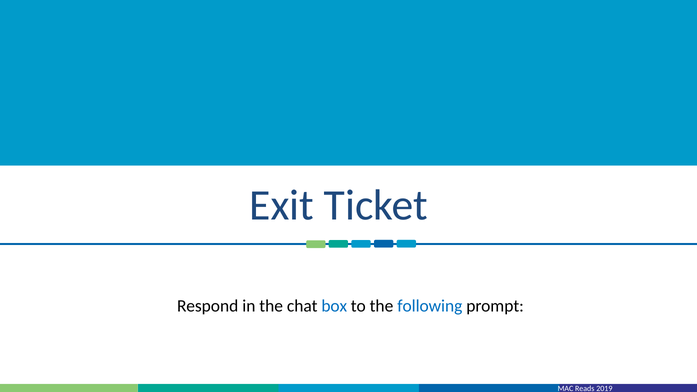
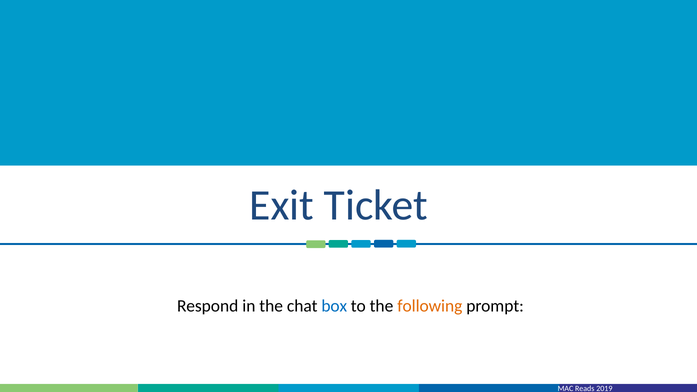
following colour: blue -> orange
